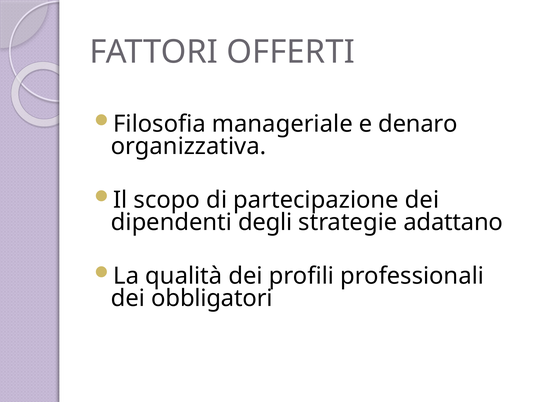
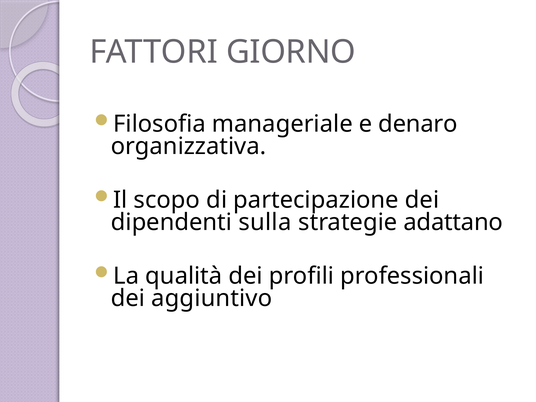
OFFERTI: OFFERTI -> GIORNO
degli: degli -> sulla
obbligatori: obbligatori -> aggiuntivo
